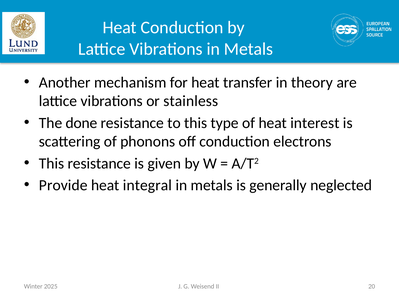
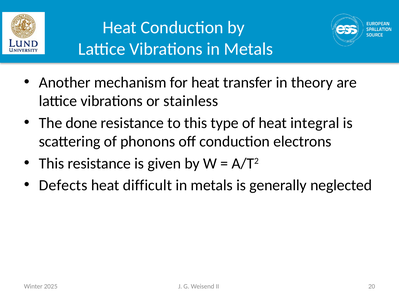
interest: interest -> integral
Provide: Provide -> Defects
integral: integral -> difficult
